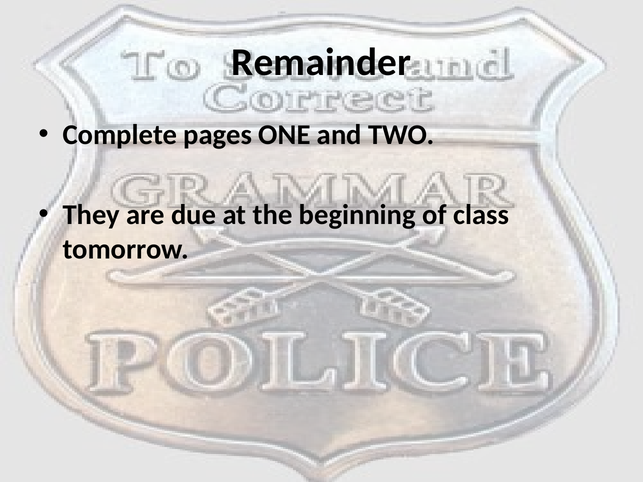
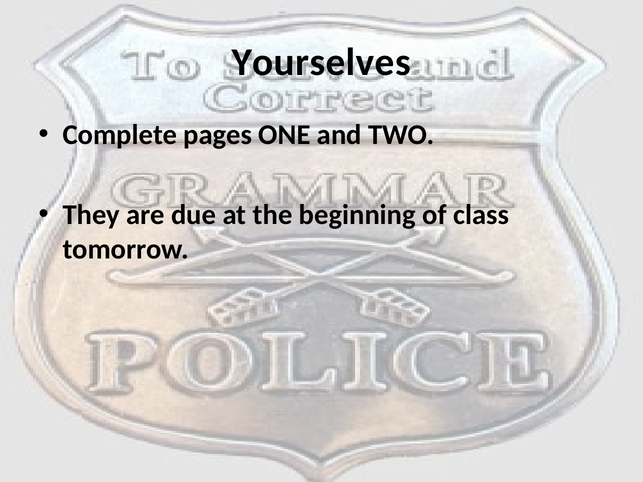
Remainder: Remainder -> Yourselves
